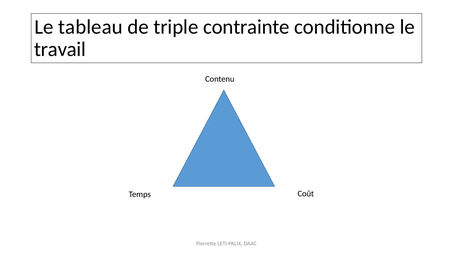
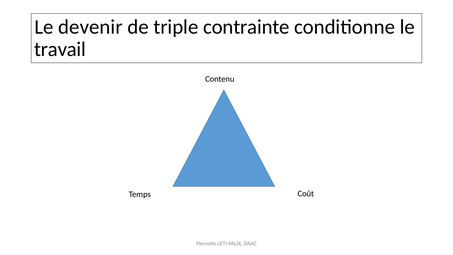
tableau: tableau -> devenir
